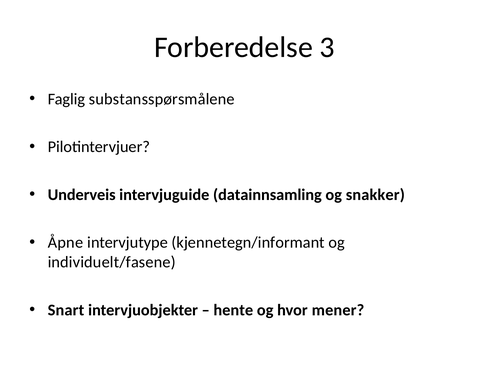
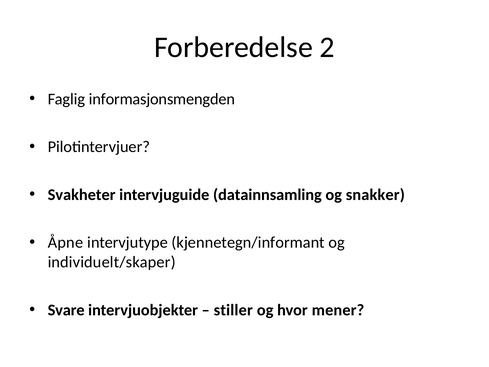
3: 3 -> 2
substansspørsmålene: substansspørsmålene -> informasjonsmengden
Underveis: Underveis -> Svakheter
individuelt/fasene: individuelt/fasene -> individuelt/skaper
Snart: Snart -> Svare
hente: hente -> stiller
